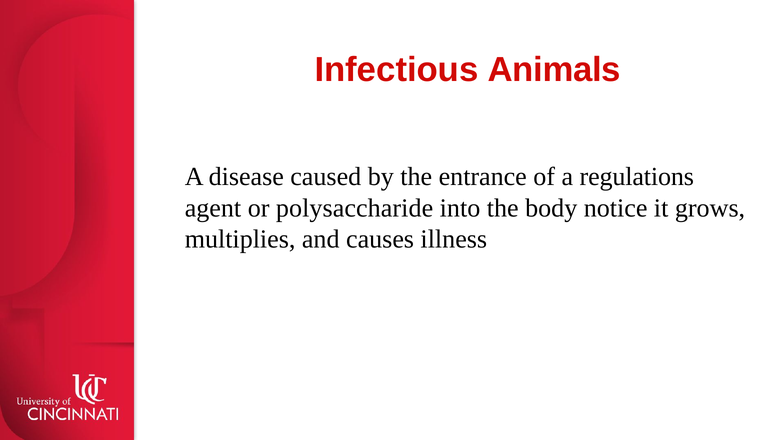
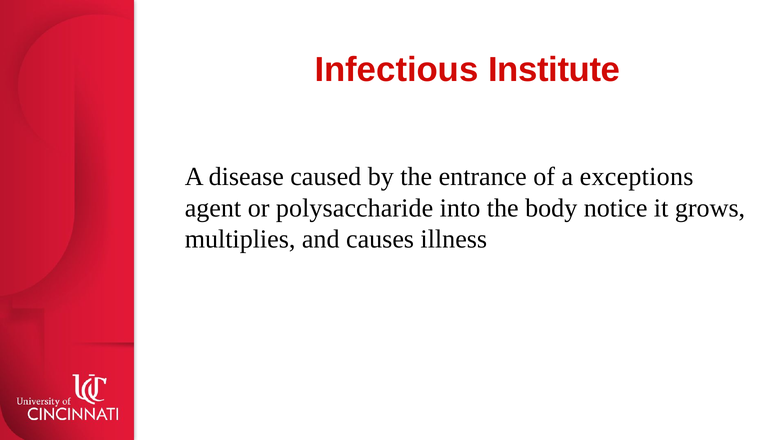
Animals: Animals -> Institute
regulations: regulations -> exceptions
